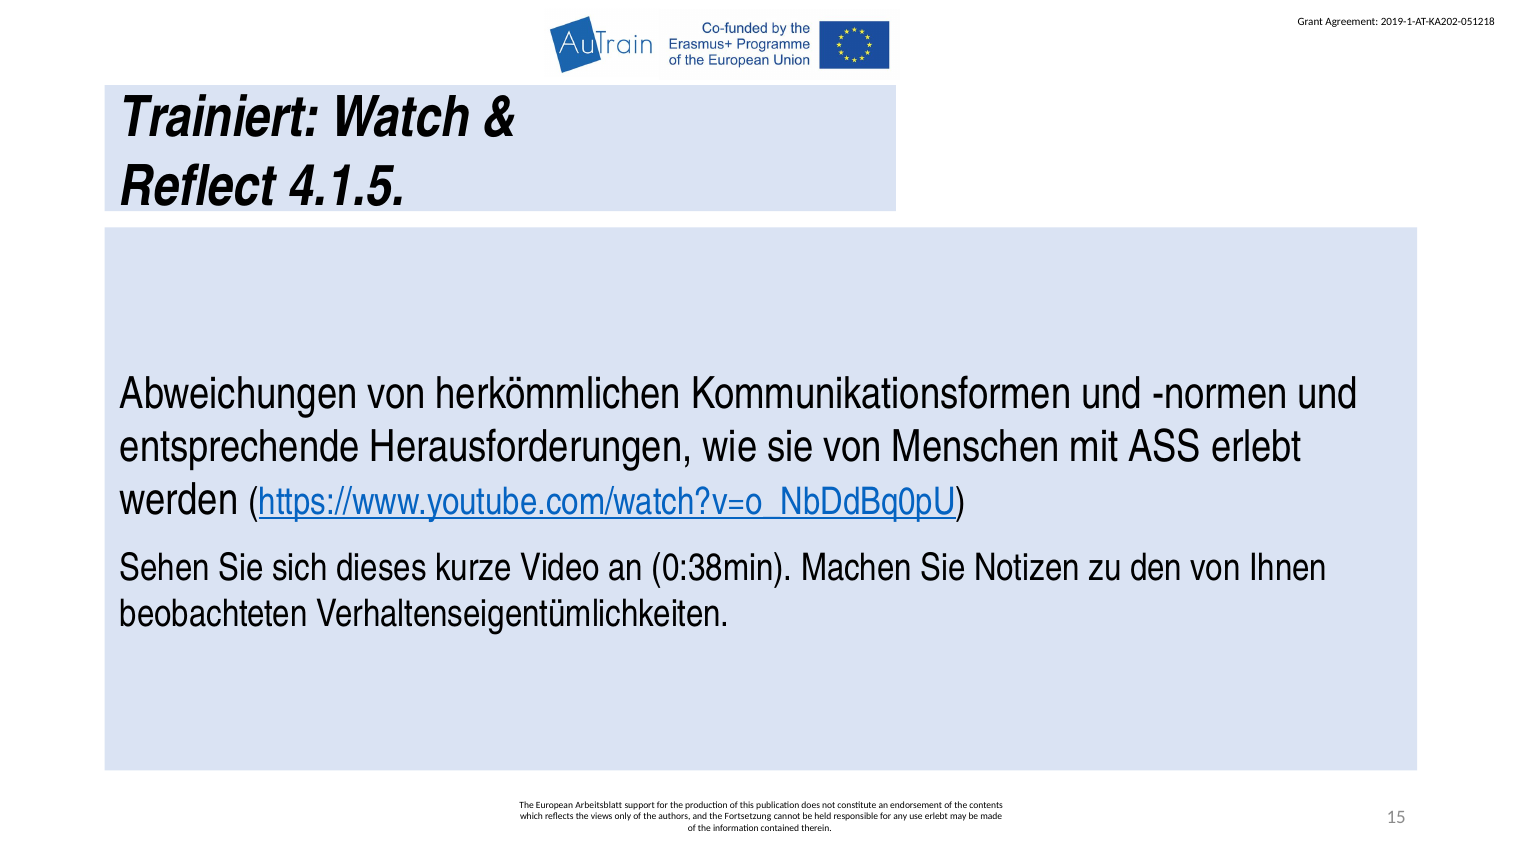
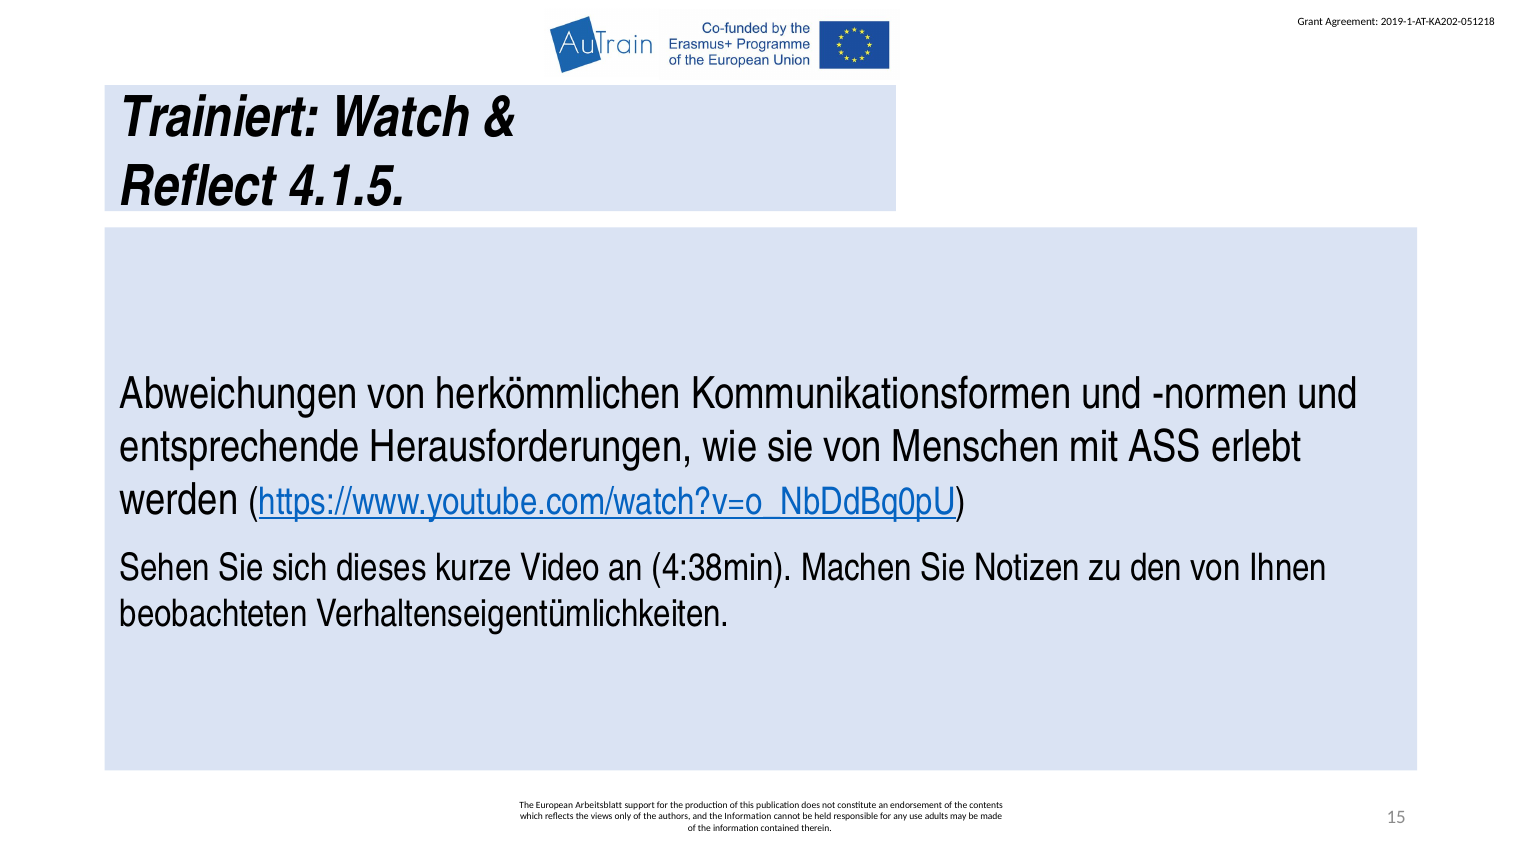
0:38min: 0:38min -> 4:38min
and the Fortsetzung: Fortsetzung -> Information
use erlebt: erlebt -> adults
